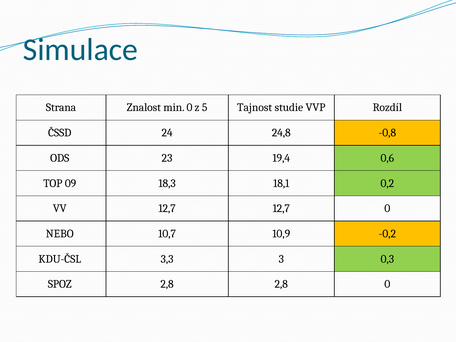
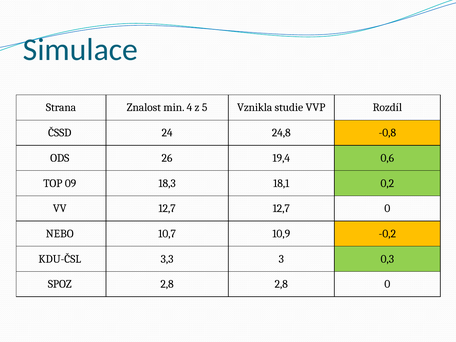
min 0: 0 -> 4
Tajnost: Tajnost -> Vznikla
23: 23 -> 26
